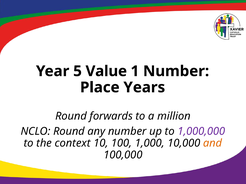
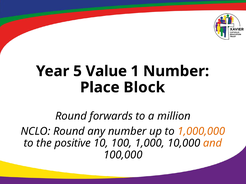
Years: Years -> Block
1,000,000 colour: purple -> orange
context: context -> positive
